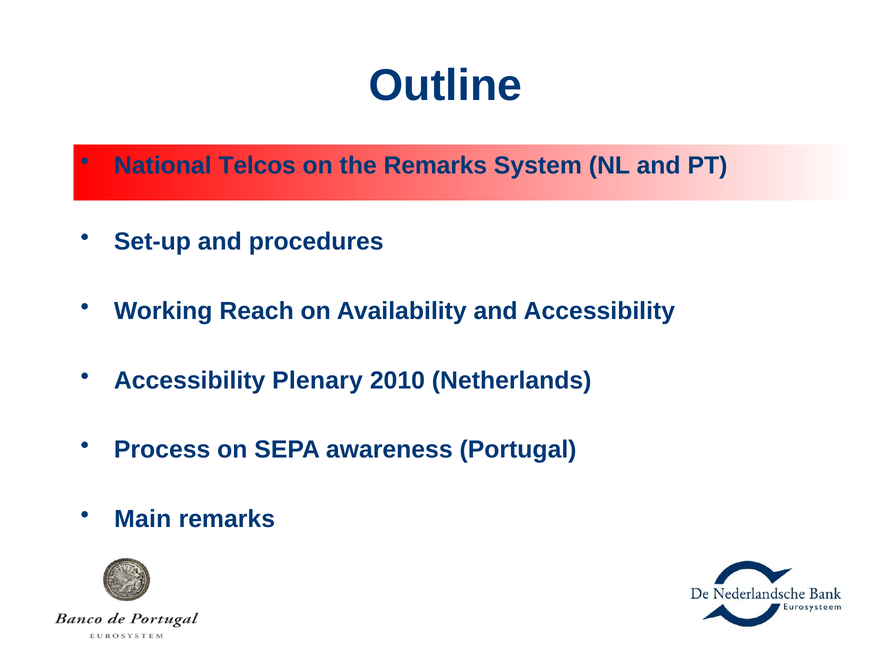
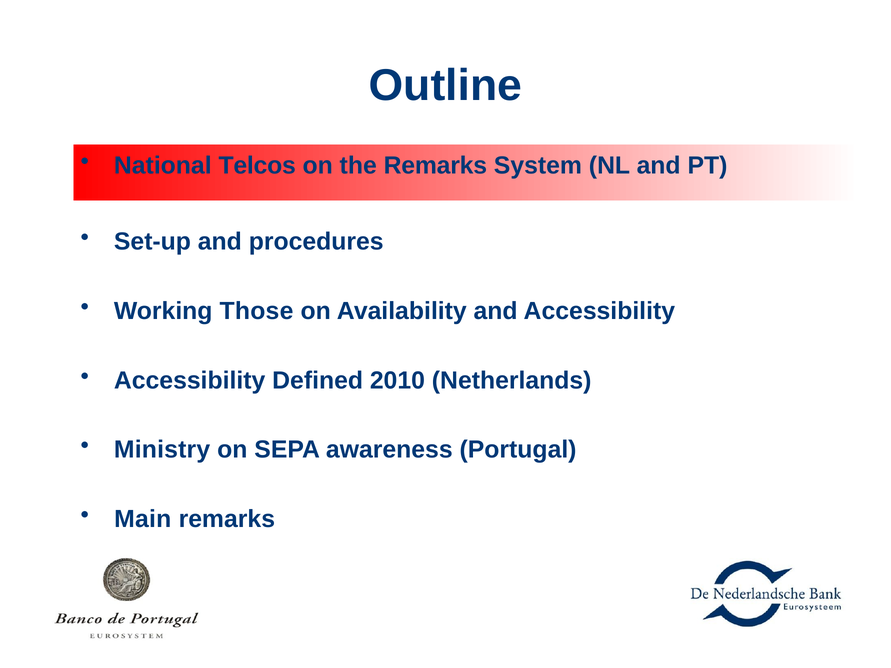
Reach: Reach -> Those
Plenary: Plenary -> Defined
Process: Process -> Ministry
